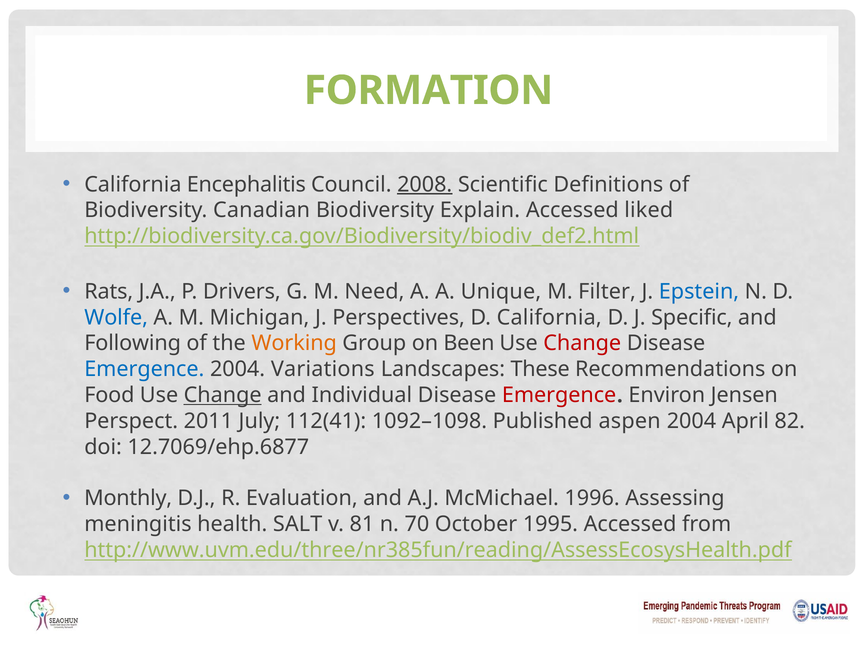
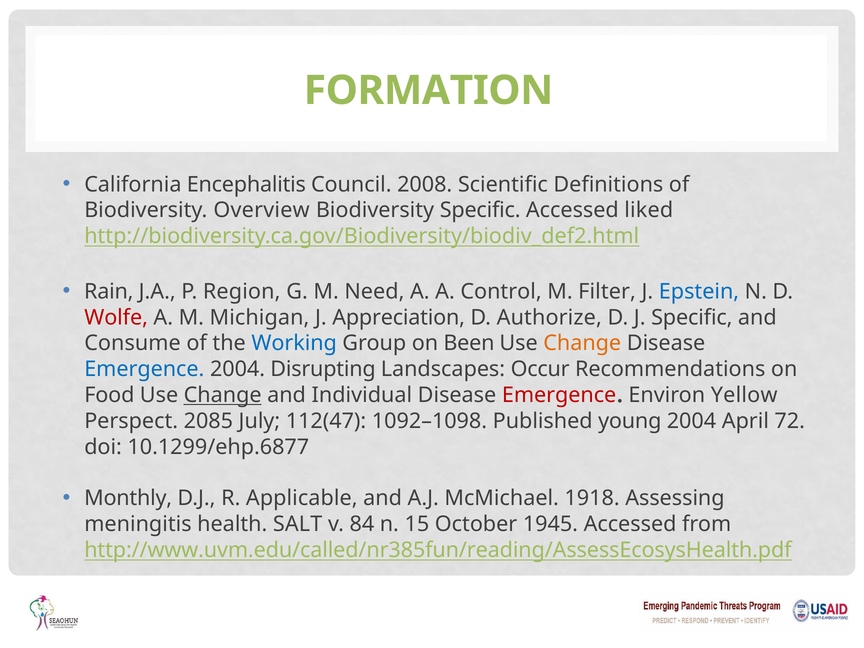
2008 underline: present -> none
Canadian: Canadian -> Overview
Biodiversity Explain: Explain -> Specific
Rats: Rats -> Rain
Drivers: Drivers -> Region
Unique: Unique -> Control
Wolfe colour: blue -> red
Perspectives: Perspectives -> Appreciation
D California: California -> Authorize
Following: Following -> Consume
Working colour: orange -> blue
Change at (582, 343) colour: red -> orange
Variations: Variations -> Disrupting
These: These -> Occur
Jensen: Jensen -> Yellow
2011: 2011 -> 2085
112(41: 112(41 -> 112(47
aspen: aspen -> young
82: 82 -> 72
12.7069/ehp.6877: 12.7069/ehp.6877 -> 10.1299/ehp.6877
Evaluation: Evaluation -> Applicable
1996: 1996 -> 1918
81: 81 -> 84
70: 70 -> 15
1995: 1995 -> 1945
http://www.uvm.edu/three/nr385fun/reading/AssessEcosysHealth.pdf: http://www.uvm.edu/three/nr385fun/reading/AssessEcosysHealth.pdf -> http://www.uvm.edu/called/nr385fun/reading/AssessEcosysHealth.pdf
